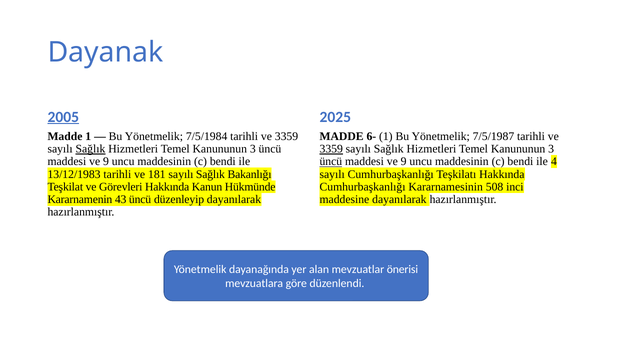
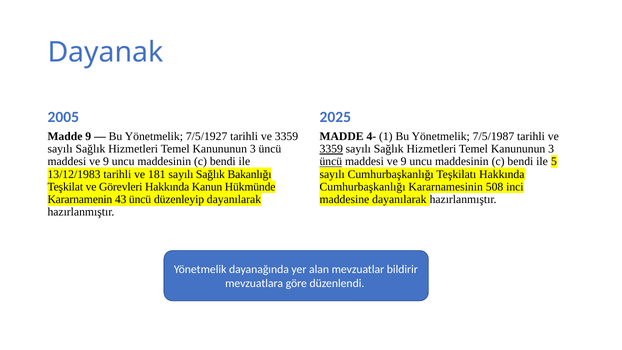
2005 underline: present -> none
Madde 1: 1 -> 9
7/5/1984: 7/5/1984 -> 7/5/1927
6-: 6- -> 4-
Sağlık at (90, 149) underline: present -> none
4: 4 -> 5
önerisi: önerisi -> bildirir
